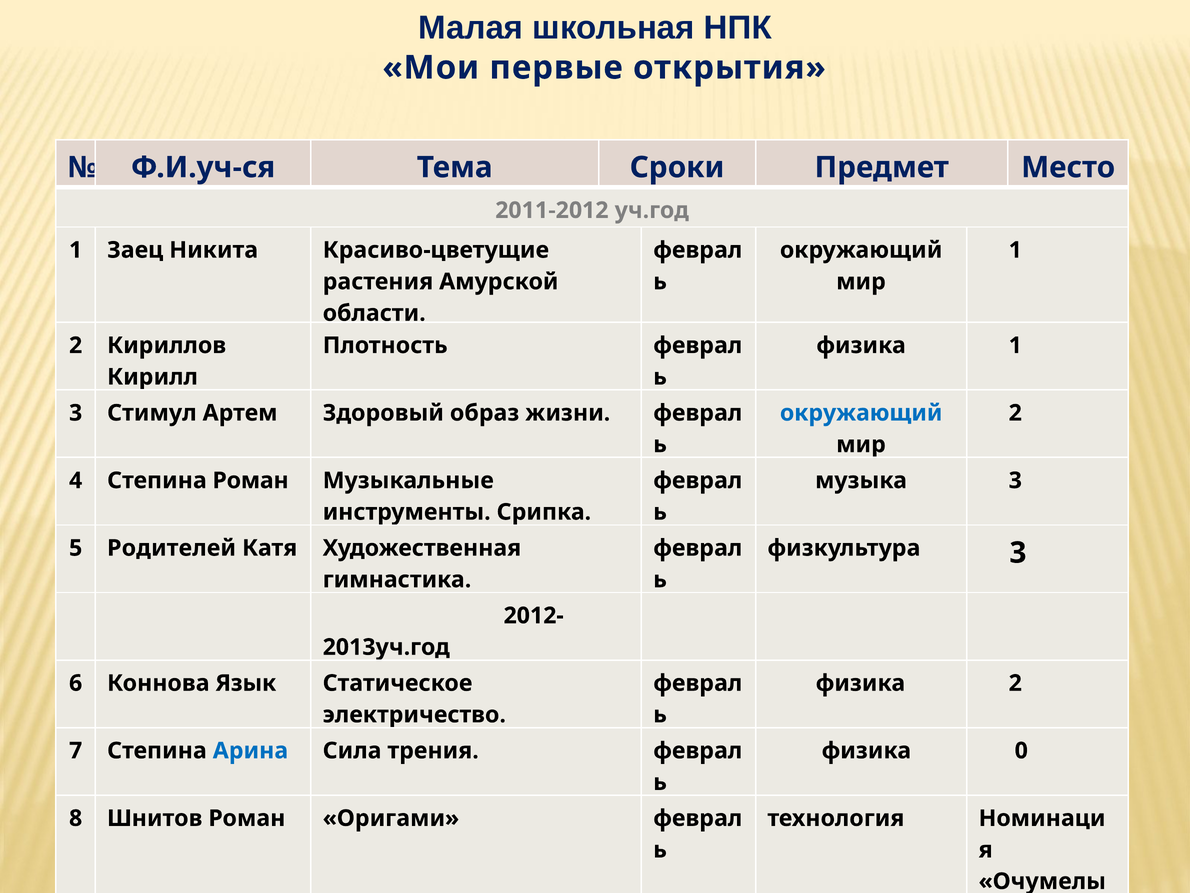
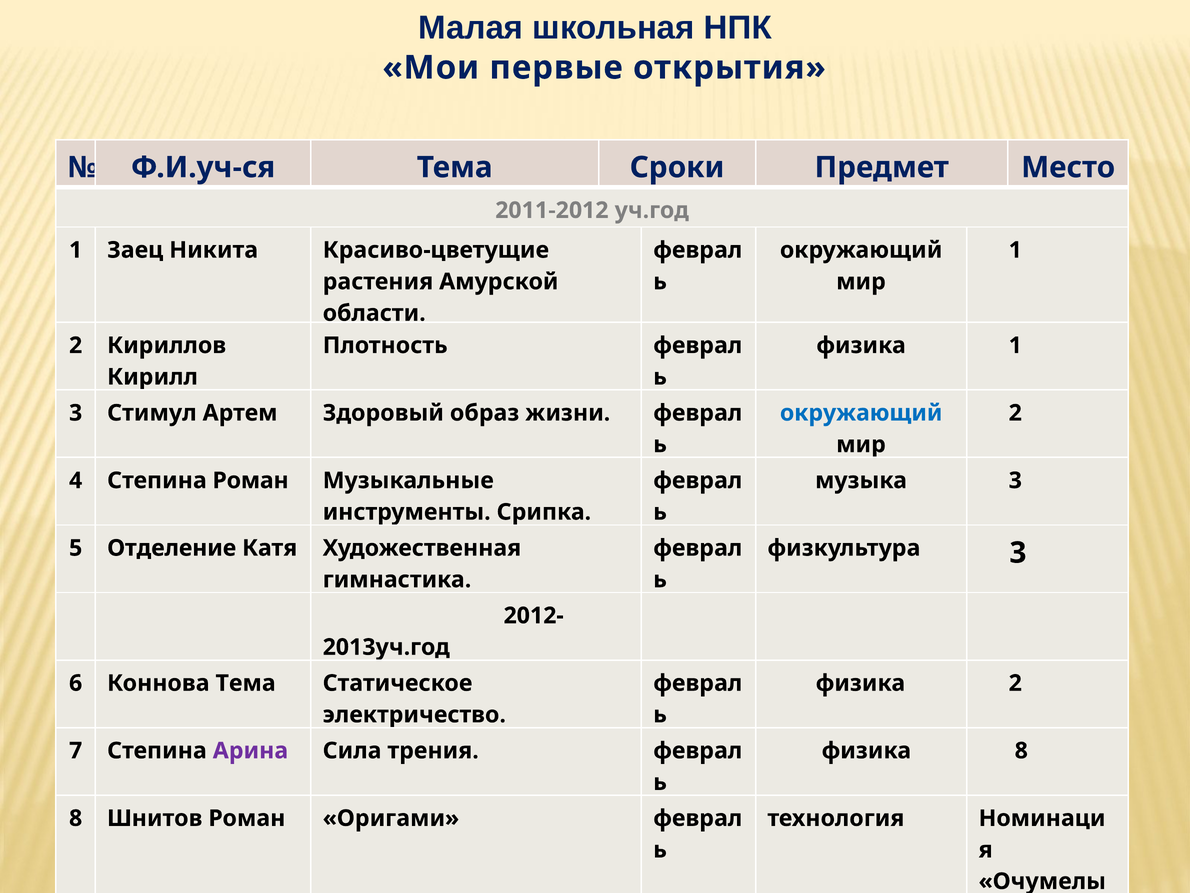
Родителей: Родителей -> Отделение
Коннова Язык: Язык -> Тема
Арина colour: blue -> purple
физика 0: 0 -> 8
